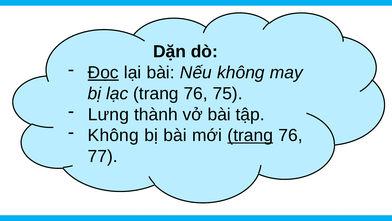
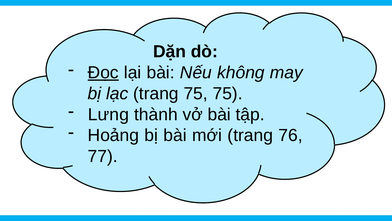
lạc trang 76: 76 -> 75
Không at (113, 135): Không -> Hoảng
trang at (250, 135) underline: present -> none
